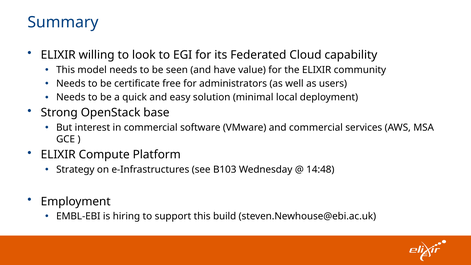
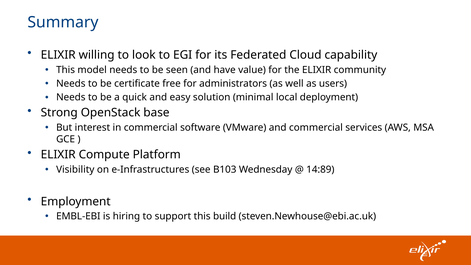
Strategy: Strategy -> Visibility
14:48: 14:48 -> 14:89
